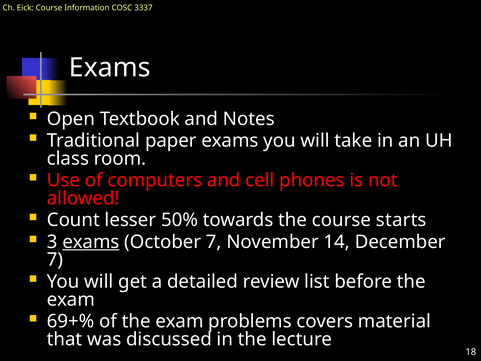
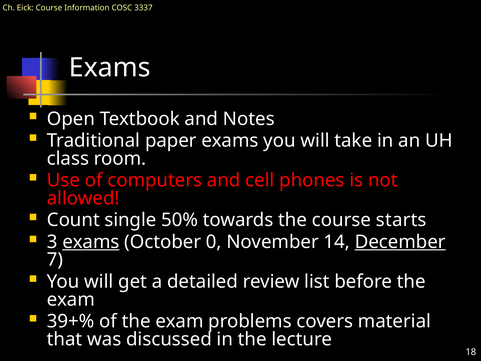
lesser: lesser -> single
October 7: 7 -> 0
December underline: none -> present
69+%: 69+% -> 39+%
